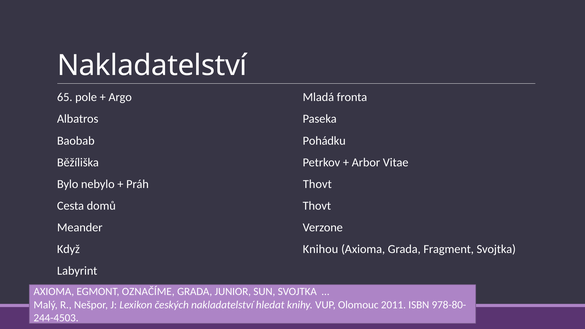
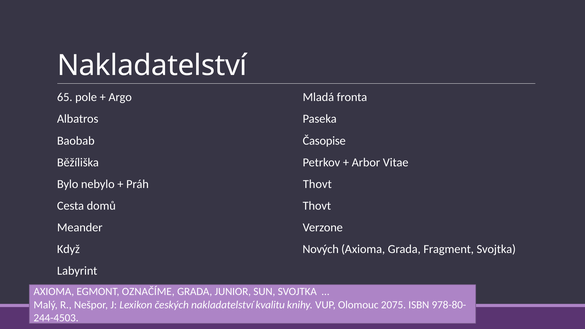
Pohádku: Pohádku -> Časopise
Knihou: Knihou -> Nových
hledat: hledat -> kvalitu
2011: 2011 -> 2075
